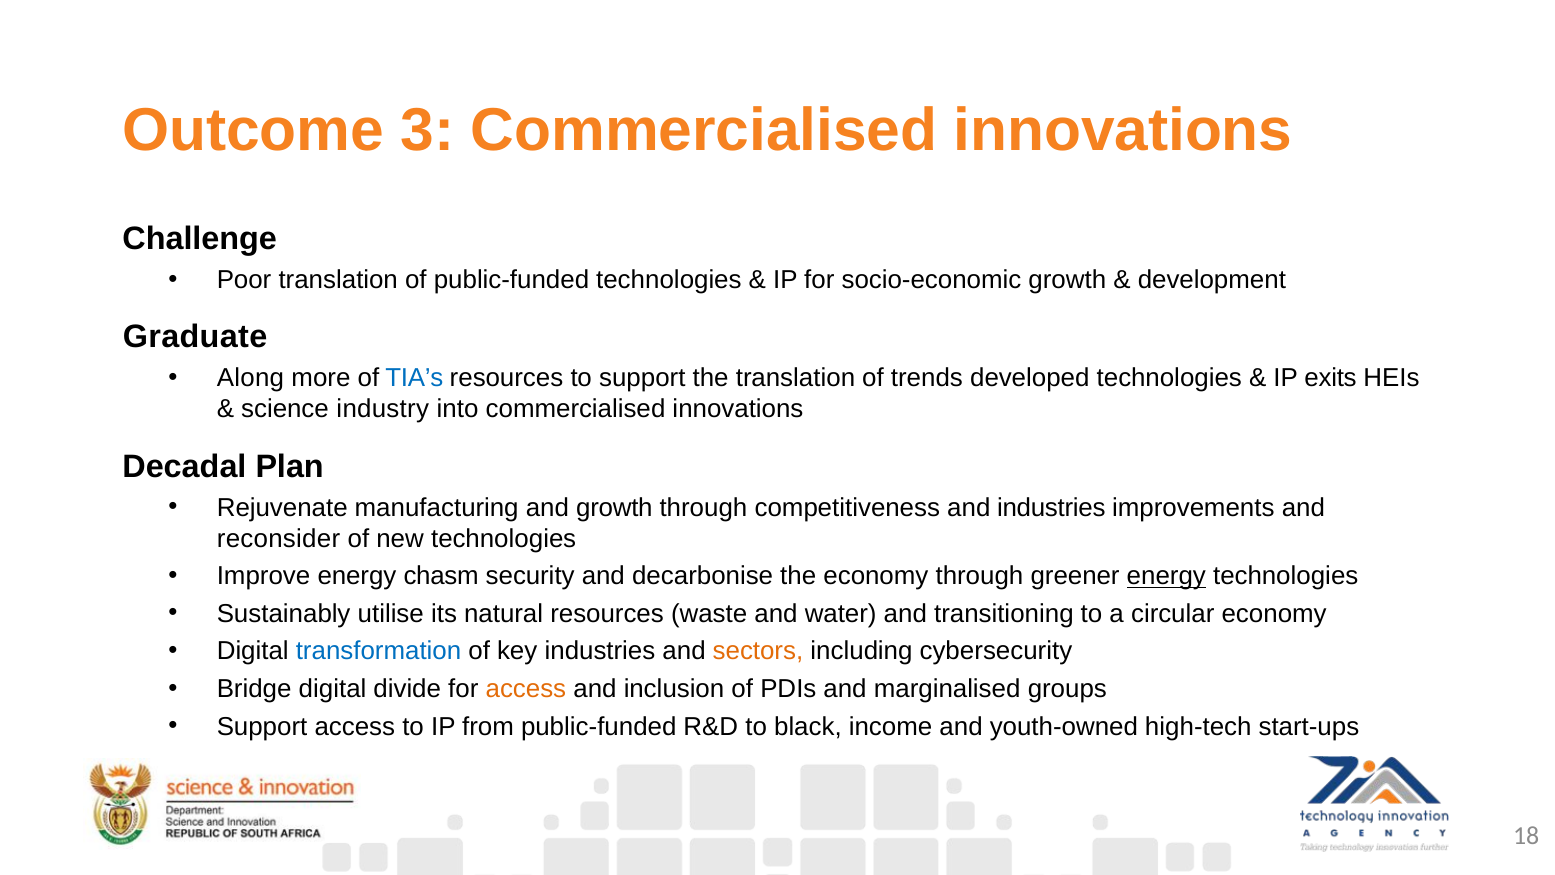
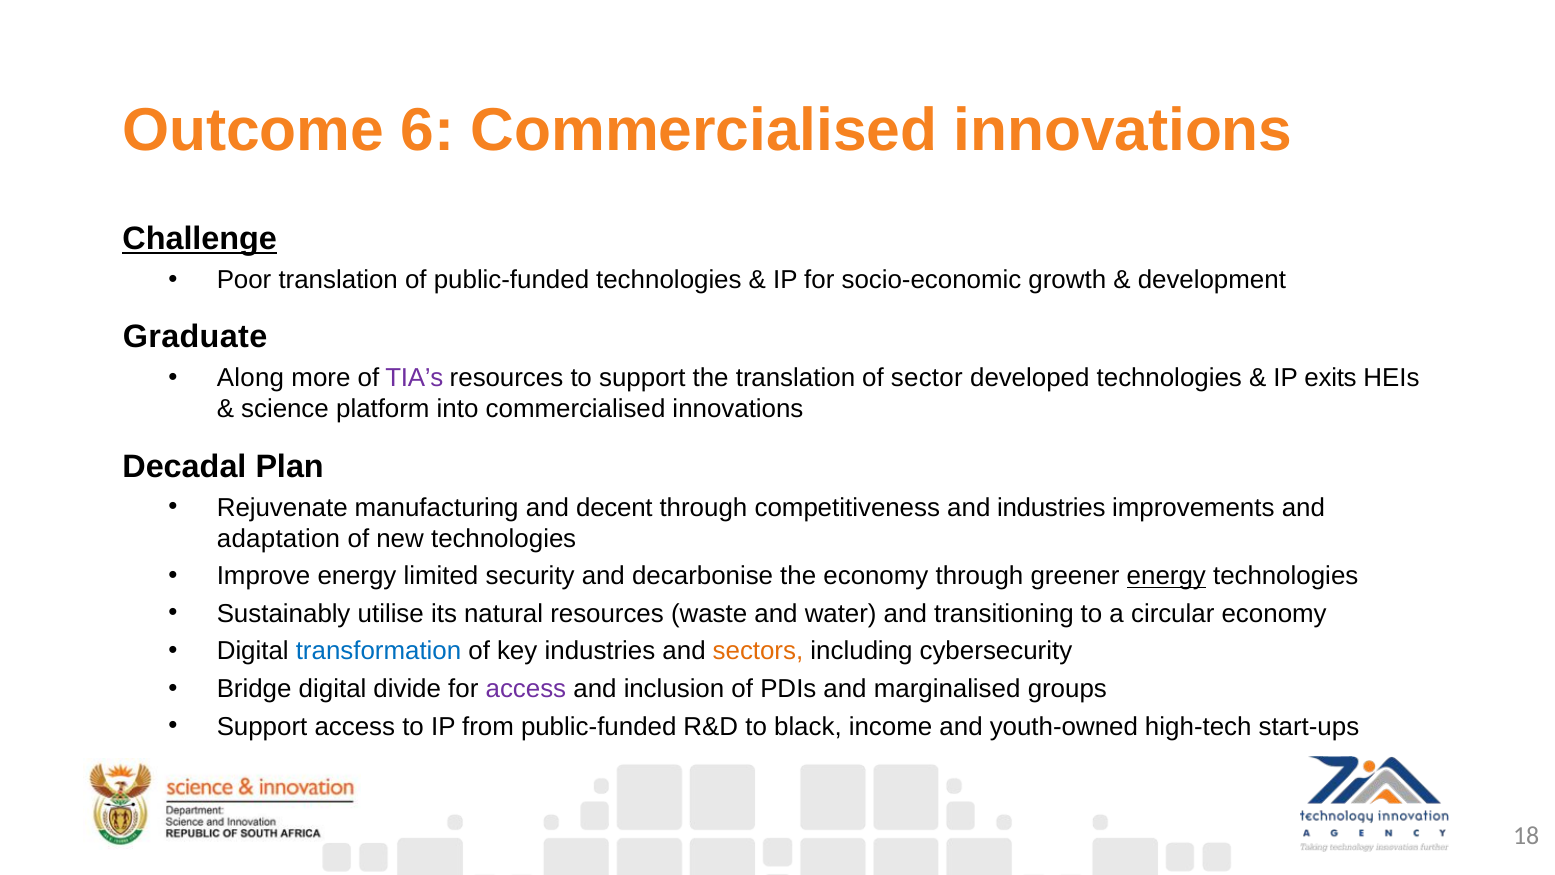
3: 3 -> 6
Challenge underline: none -> present
TIA’s colour: blue -> purple
trends: trends -> sector
industry: industry -> platform
and growth: growth -> decent
reconsider: reconsider -> adaptation
chasm: chasm -> limited
access at (526, 689) colour: orange -> purple
